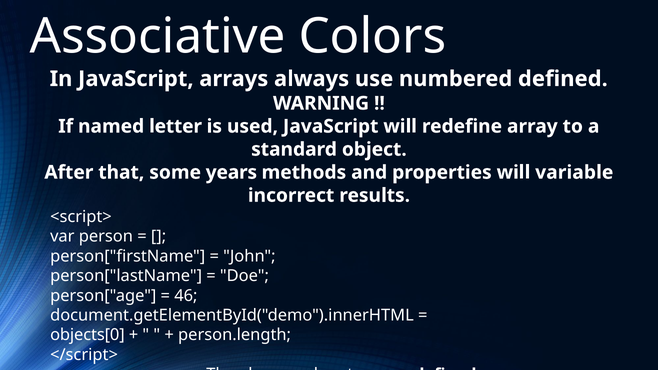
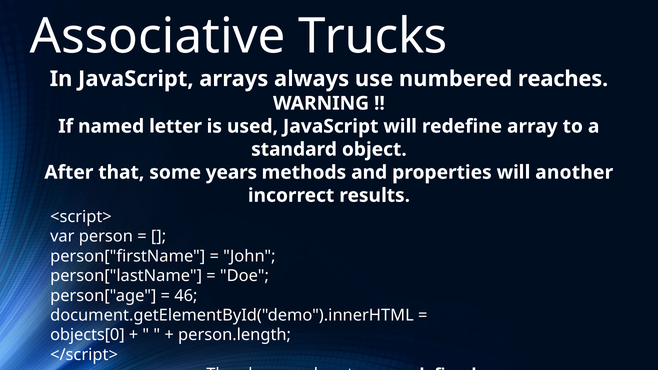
Colors: Colors -> Trucks
defined: defined -> reaches
variable: variable -> another
